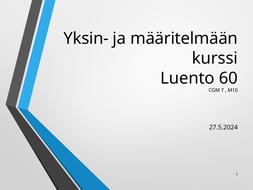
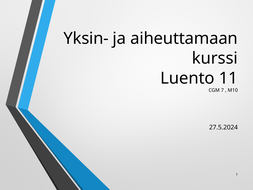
määritelmään: määritelmään -> aiheuttamaan
60: 60 -> 11
